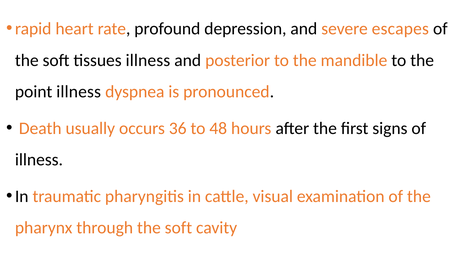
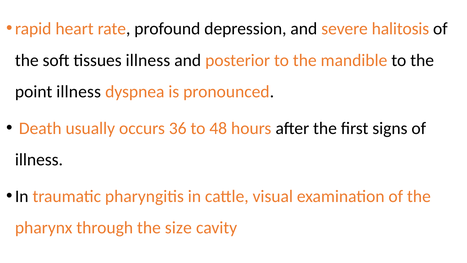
escapes: escapes -> halitosis
through the soft: soft -> size
